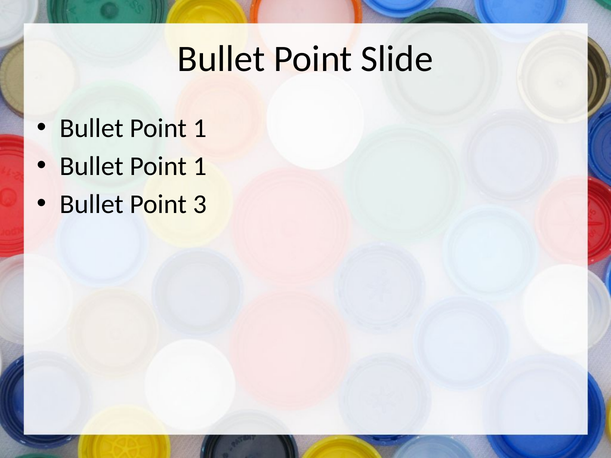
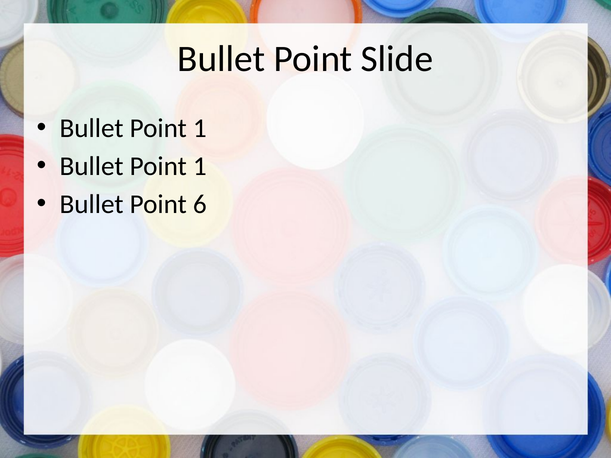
3: 3 -> 6
